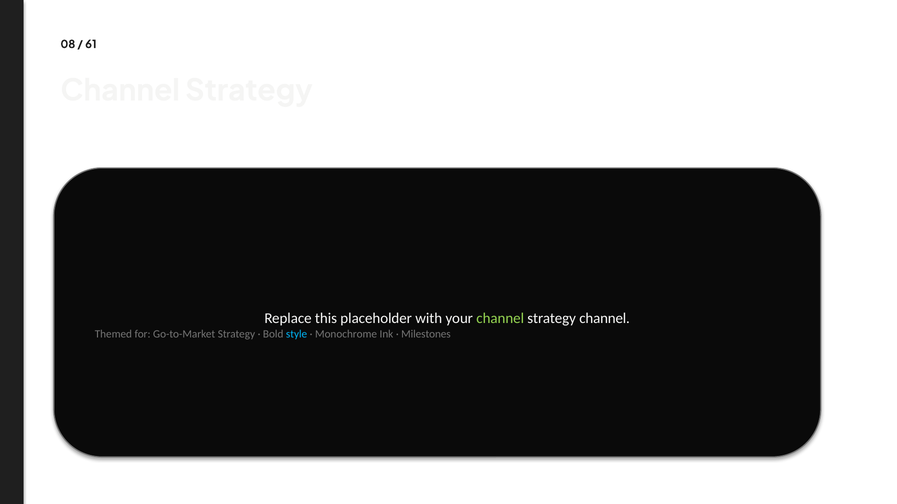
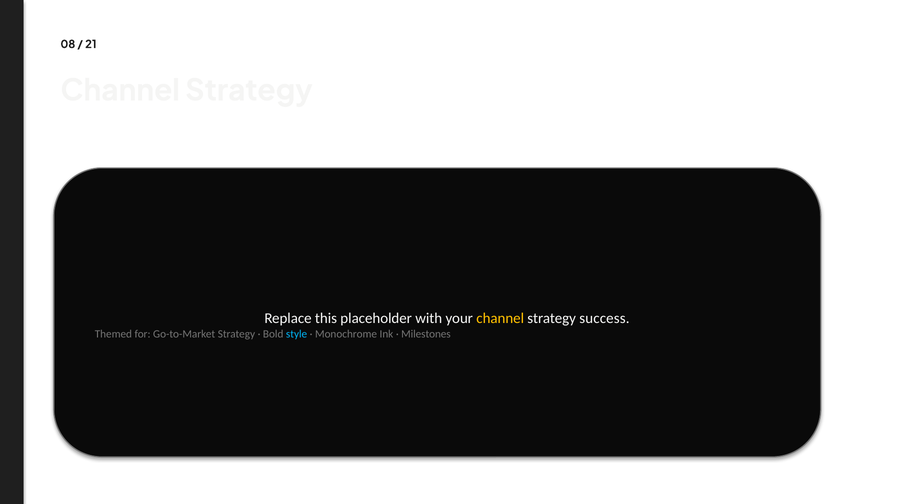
61: 61 -> 21
channel at (500, 319) colour: light green -> yellow
strategy channel: channel -> success
